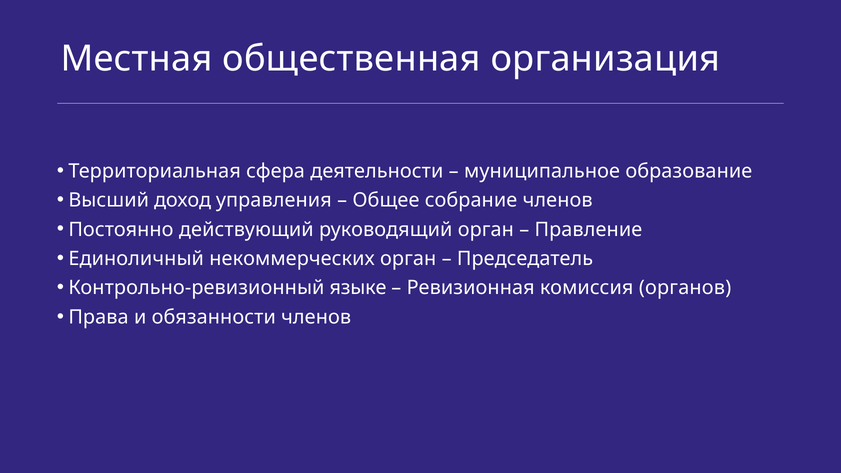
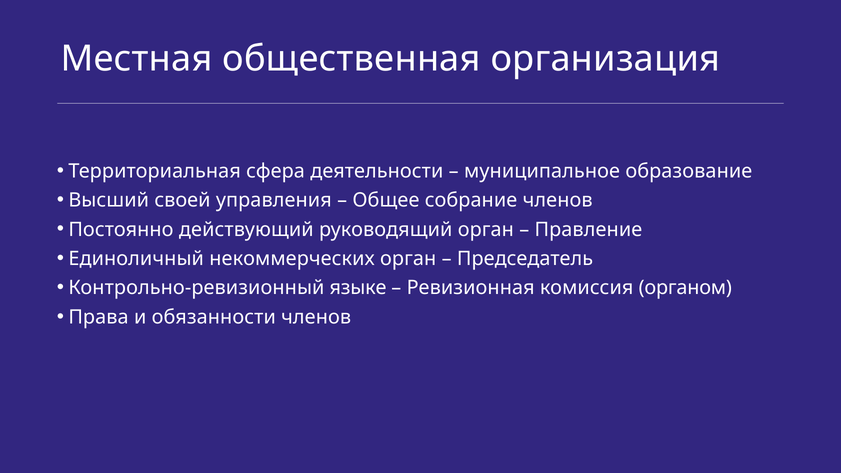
доход: доход -> своей
органов: органов -> органом
